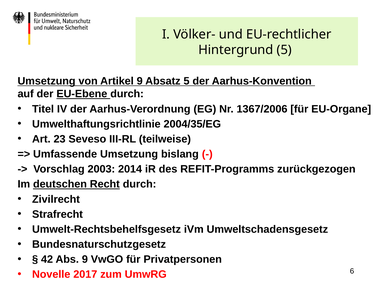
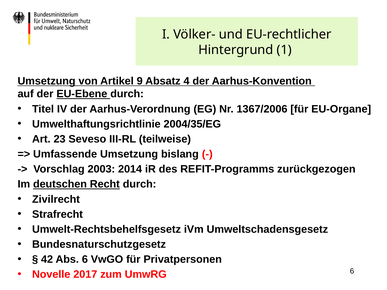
Hintergrund 5: 5 -> 1
Absatz 5: 5 -> 4
Abs 9: 9 -> 6
